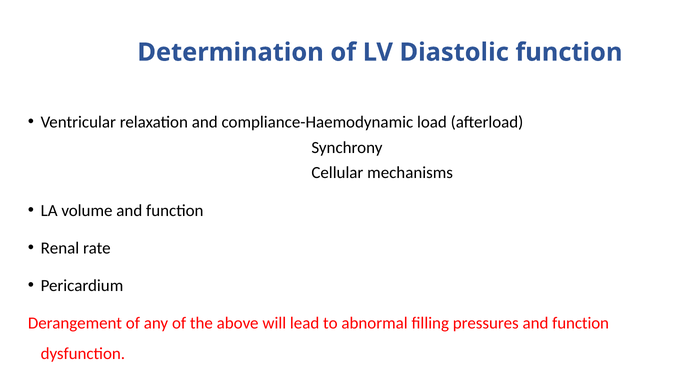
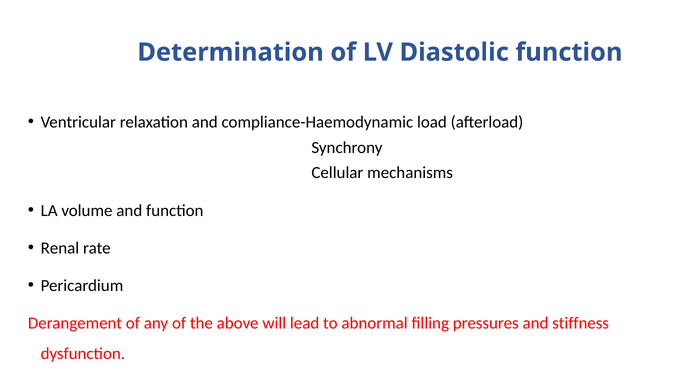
pressures and function: function -> stiffness
